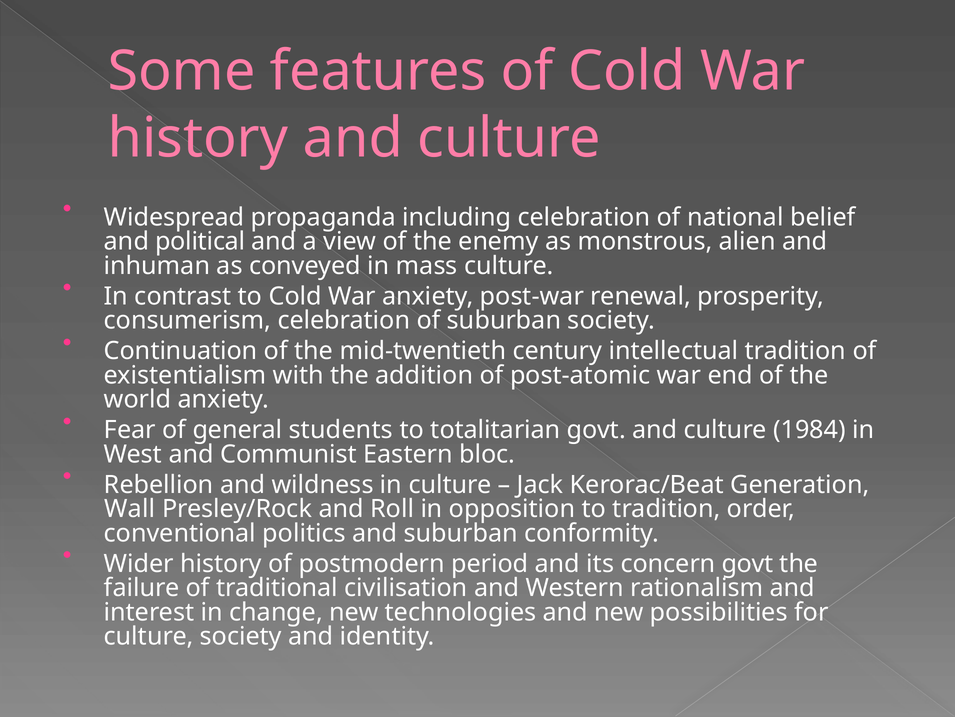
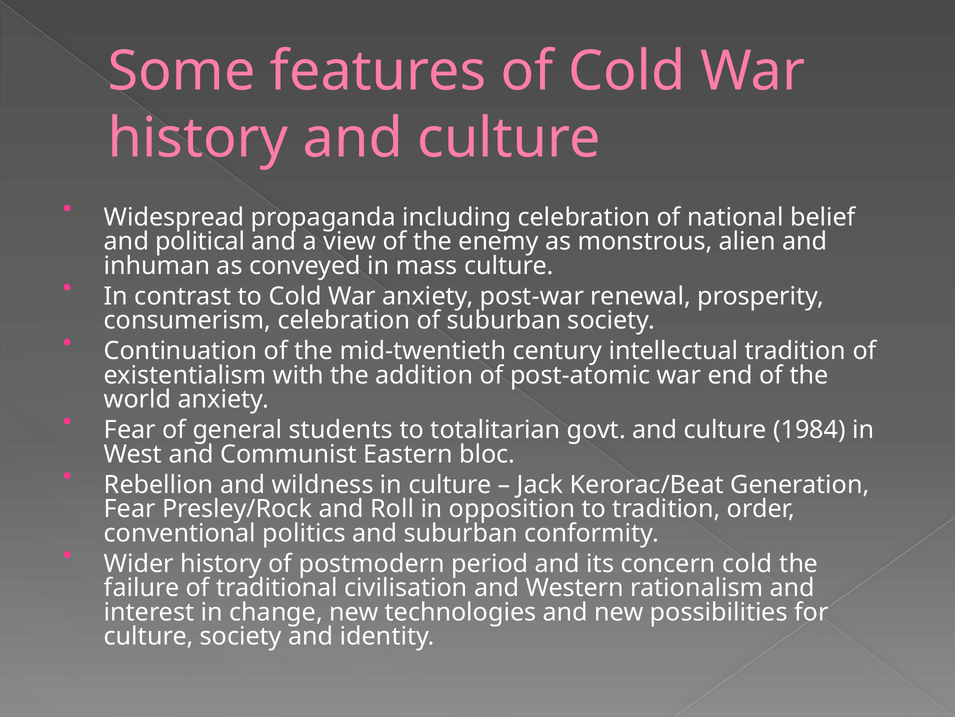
Wall at (130, 509): Wall -> Fear
concern govt: govt -> cold
